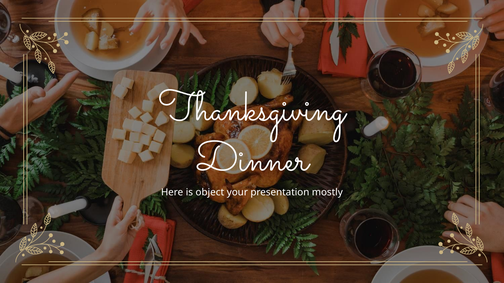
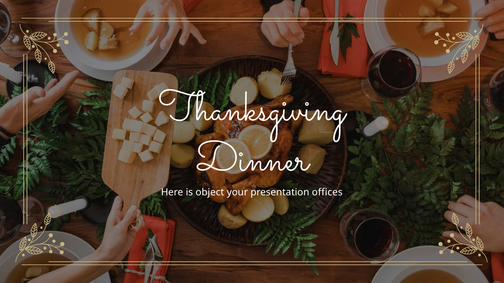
mostly: mostly -> offices
